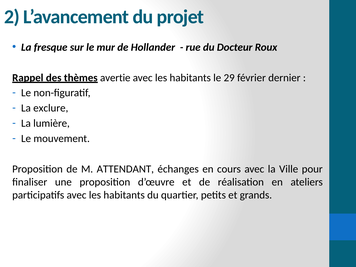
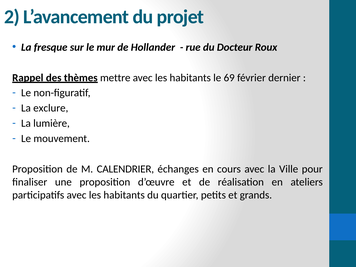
avertie: avertie -> mettre
29: 29 -> 69
ATTENDANT: ATTENDANT -> CALENDRIER
